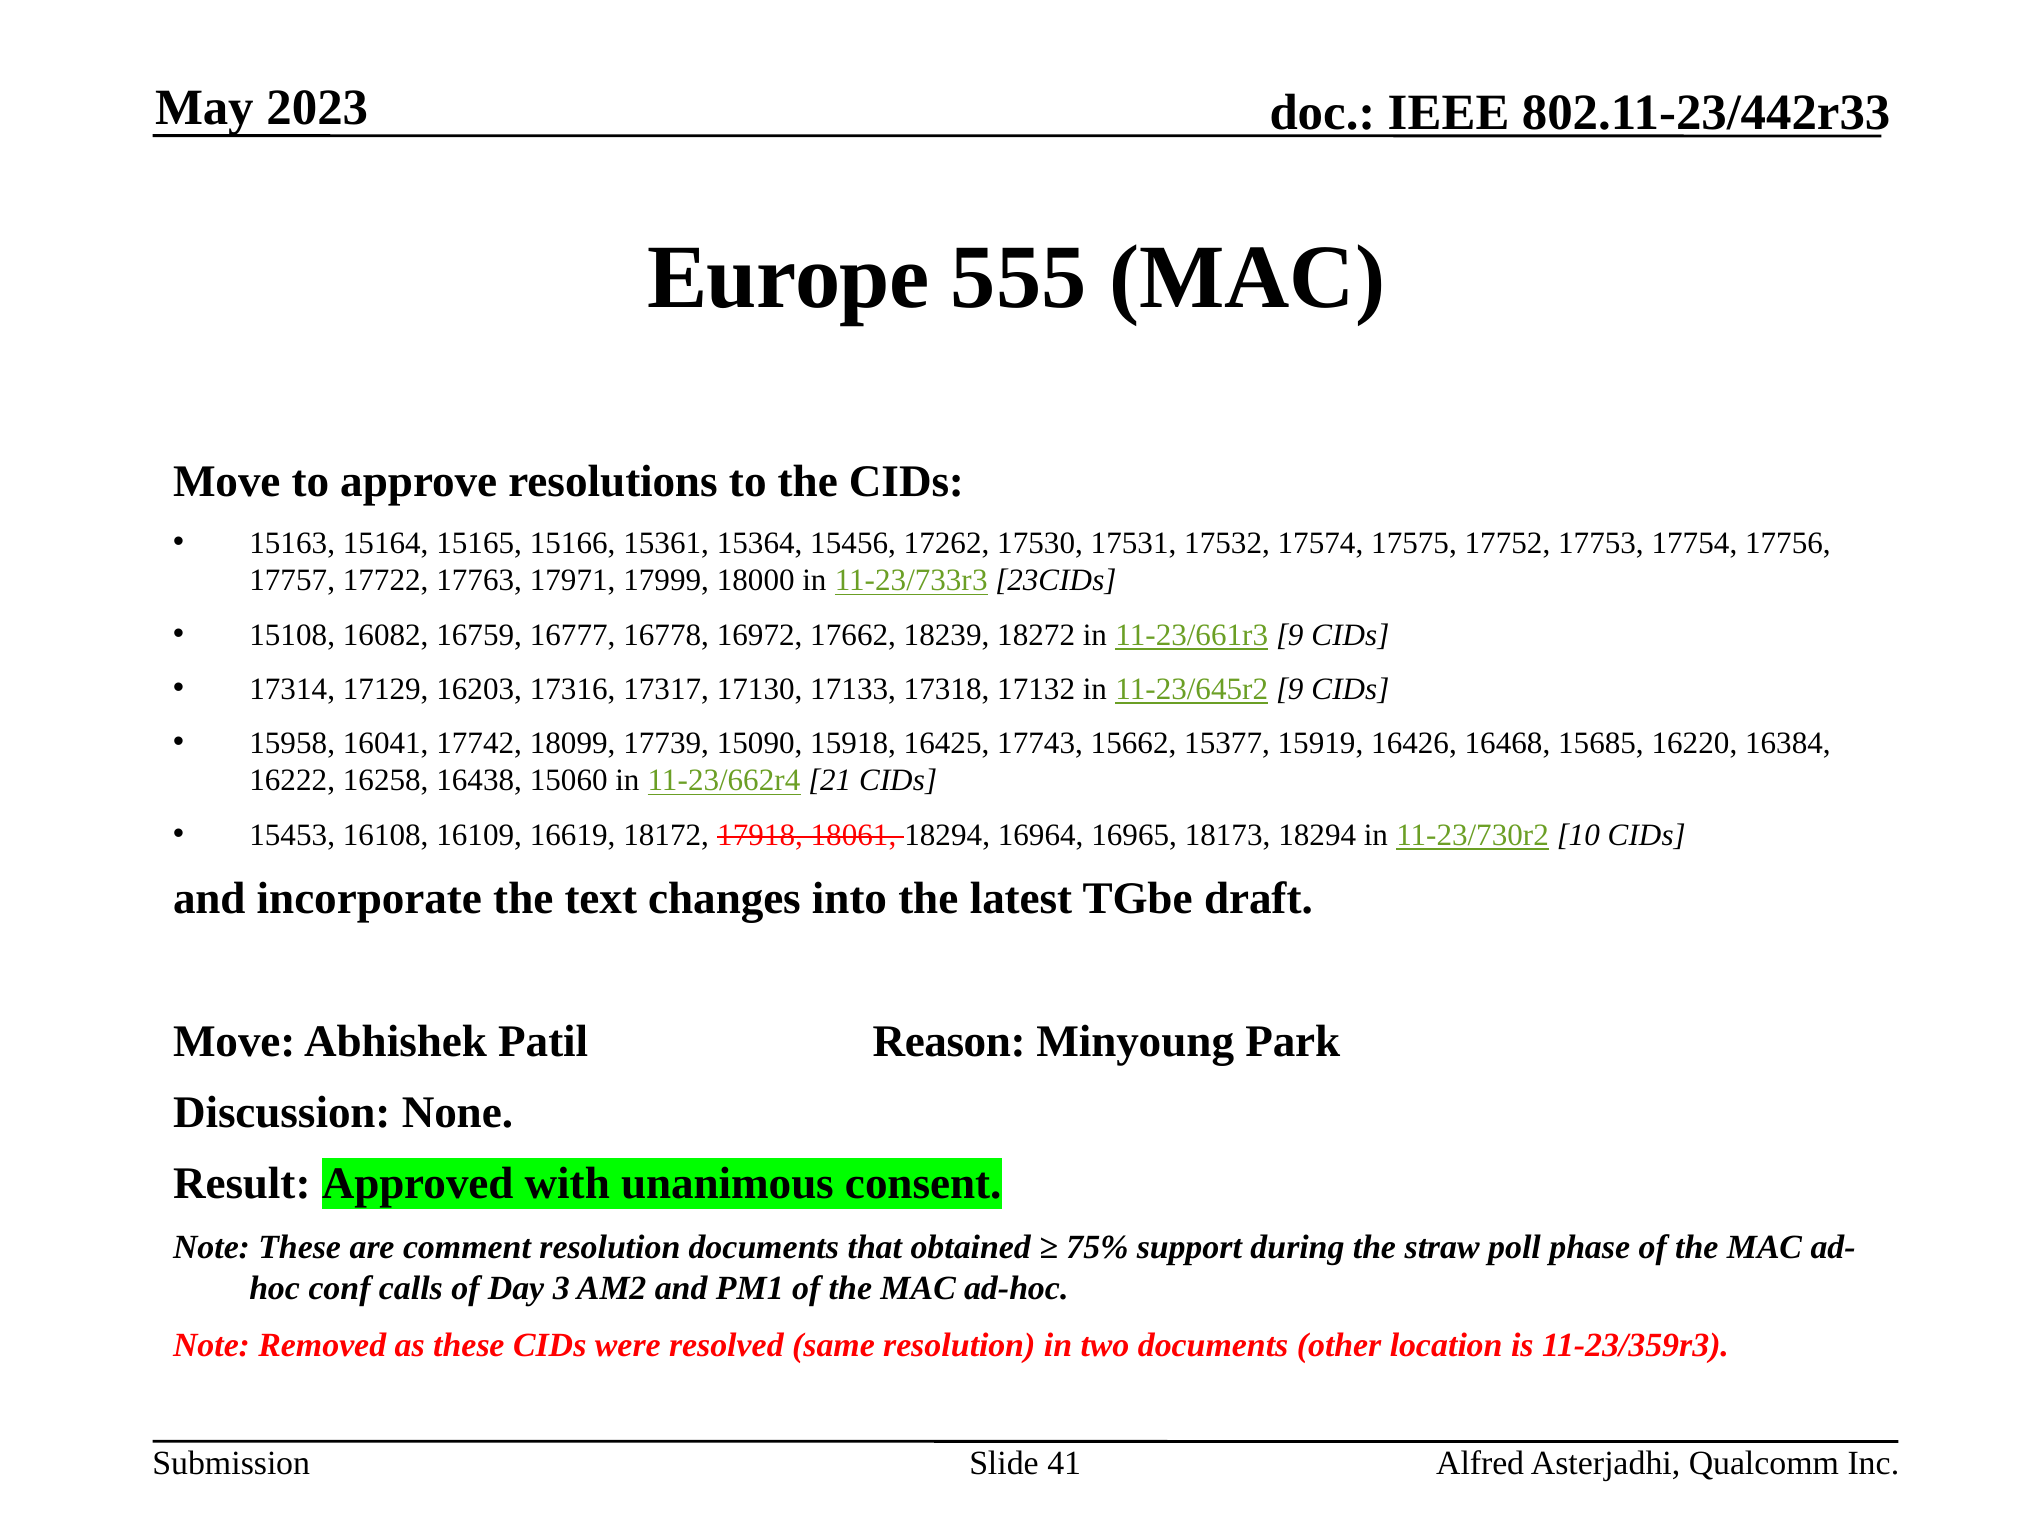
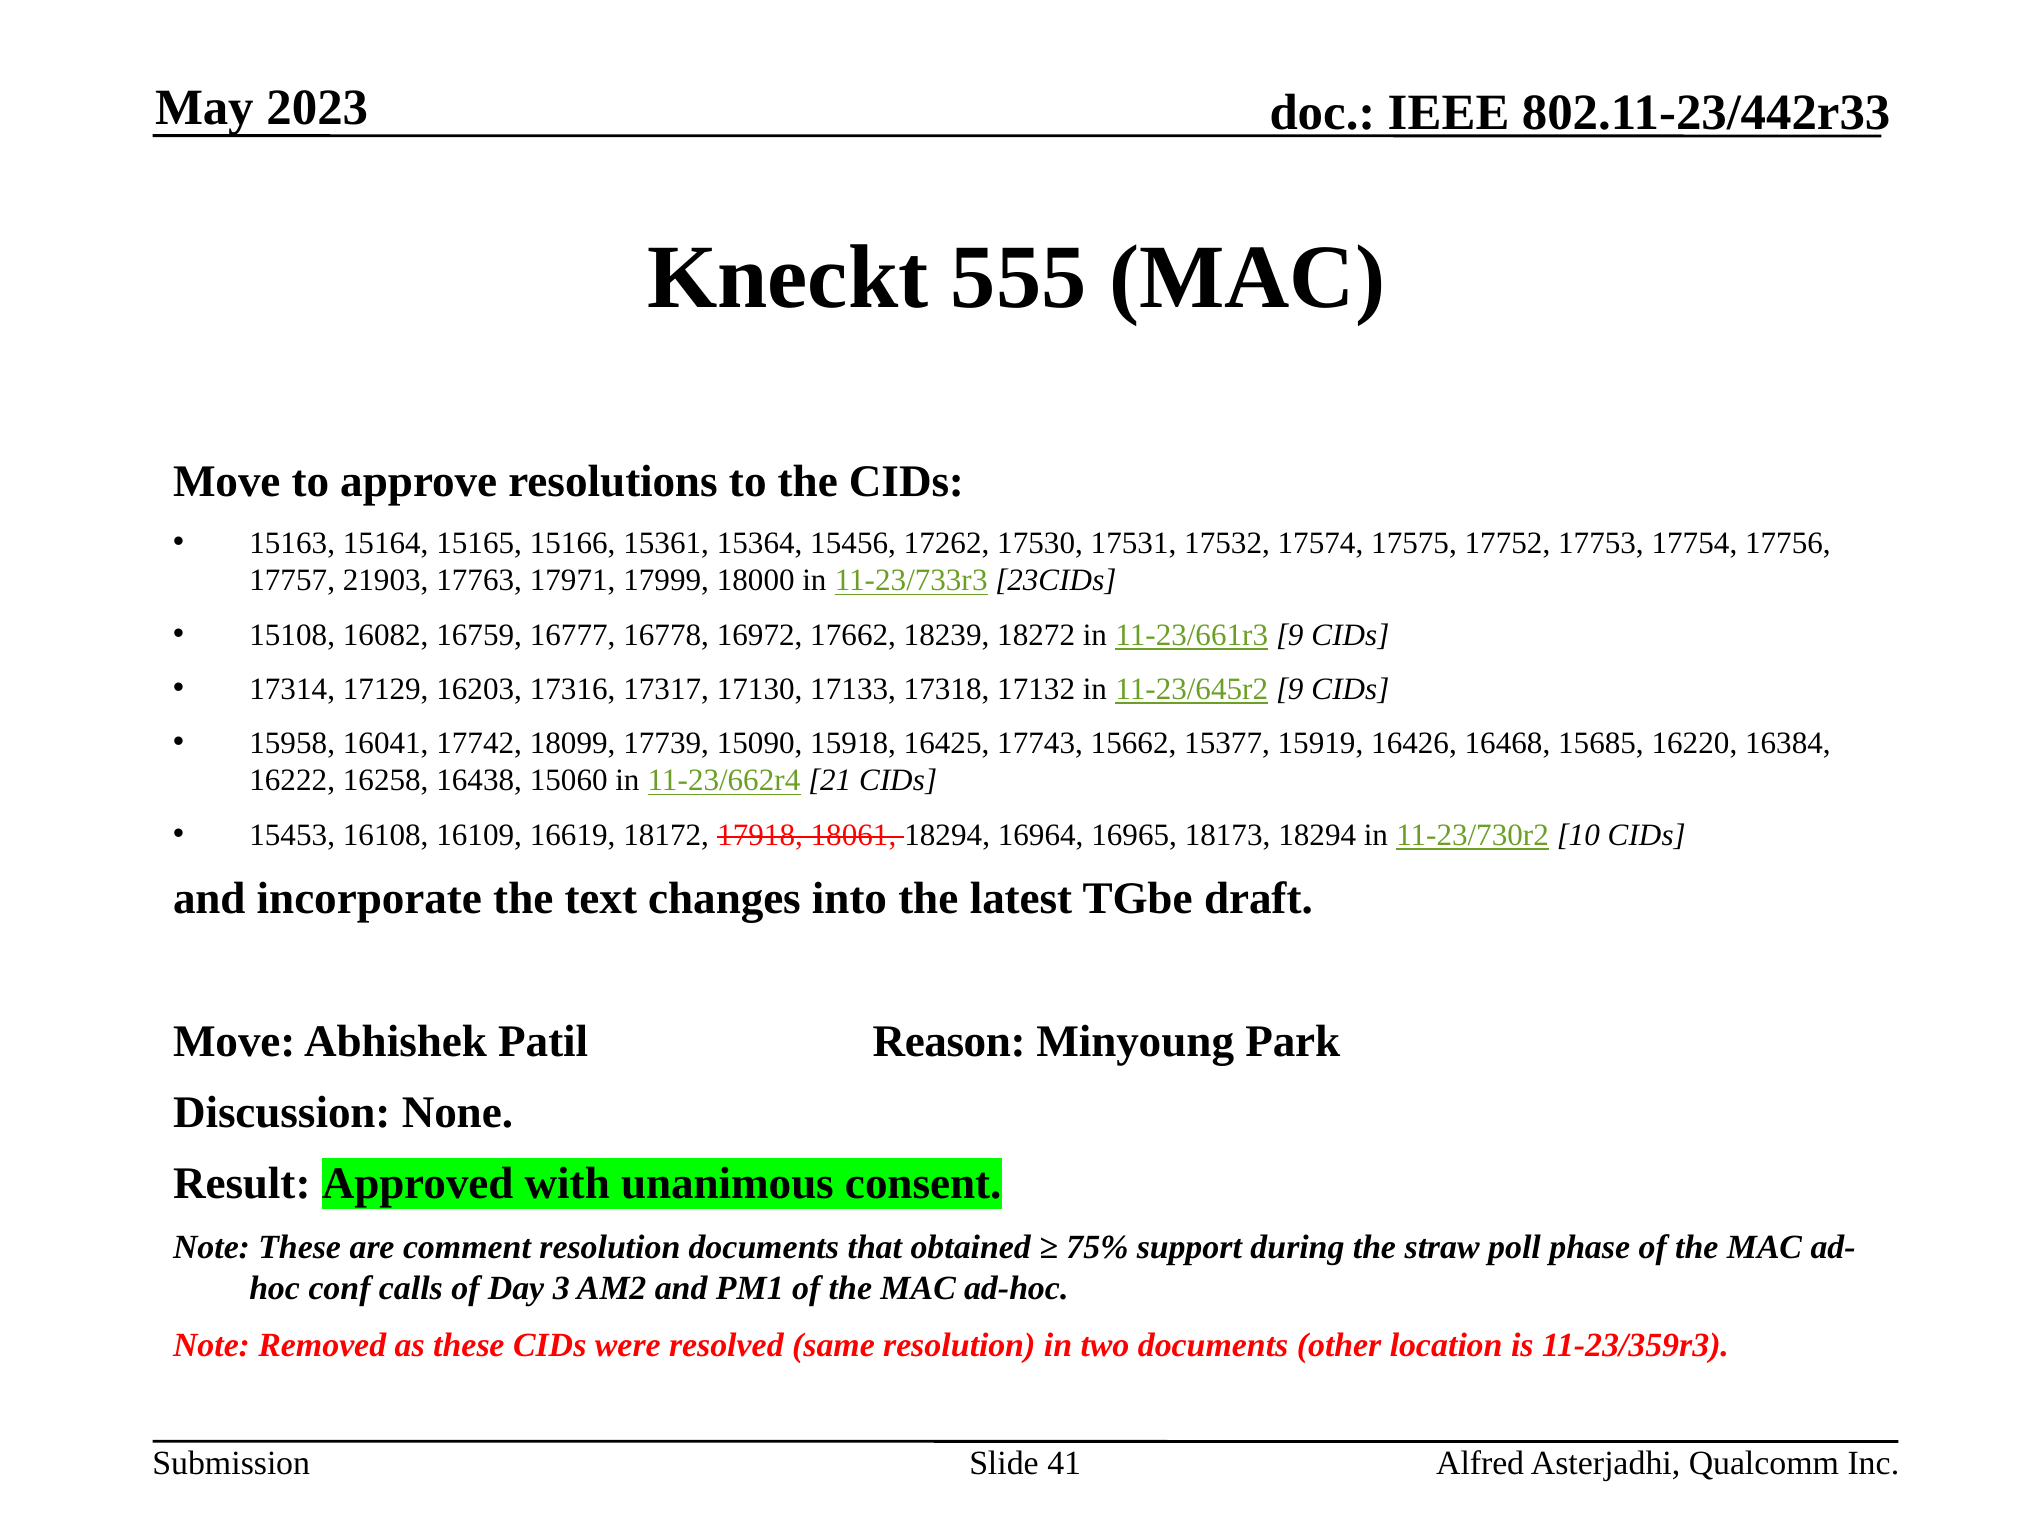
Europe: Europe -> Kneckt
17722: 17722 -> 21903
